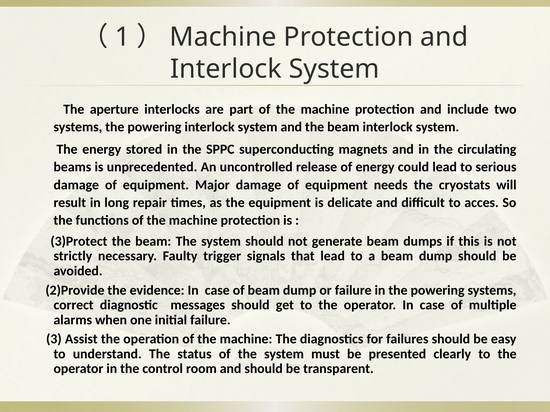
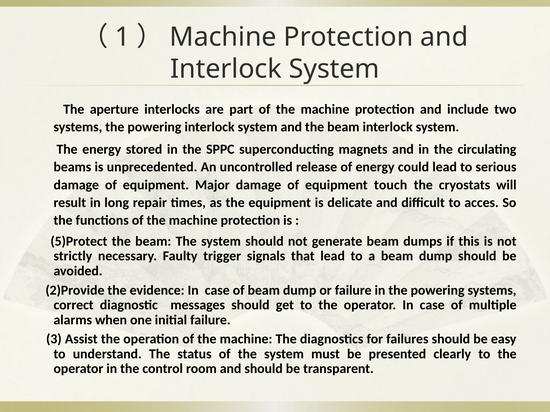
needs: needs -> touch
3)Protect: 3)Protect -> 5)Protect
